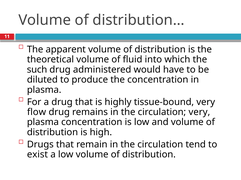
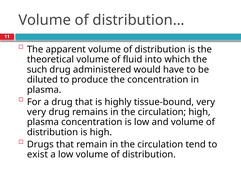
flow at (37, 112): flow -> very
circulation very: very -> high
